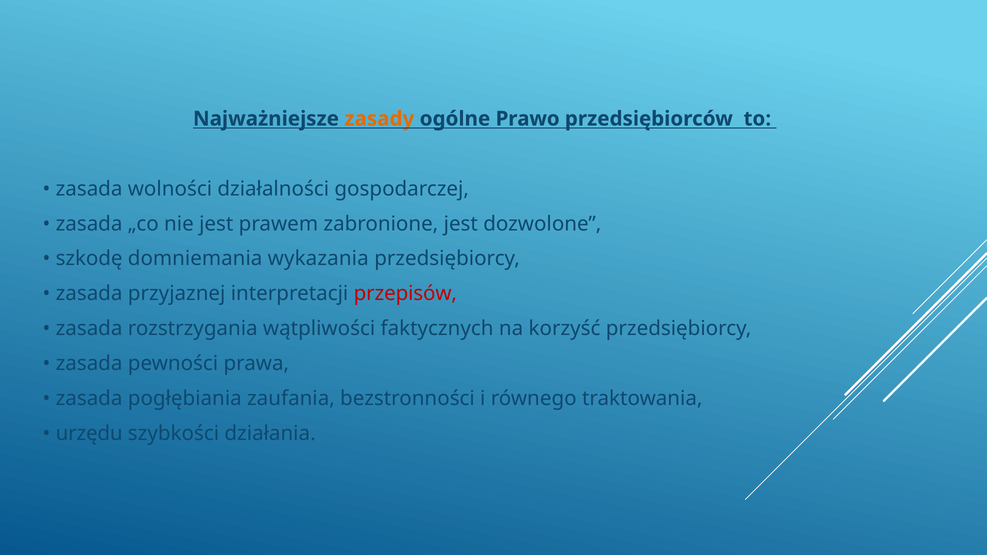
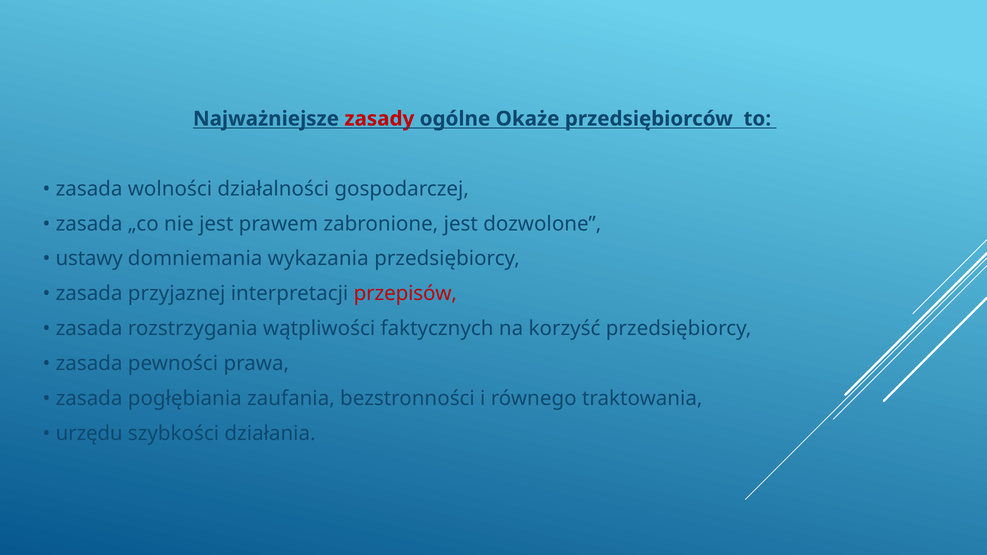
zasady colour: orange -> red
Prawo: Prawo -> Okaże
szkodę: szkodę -> ustawy
